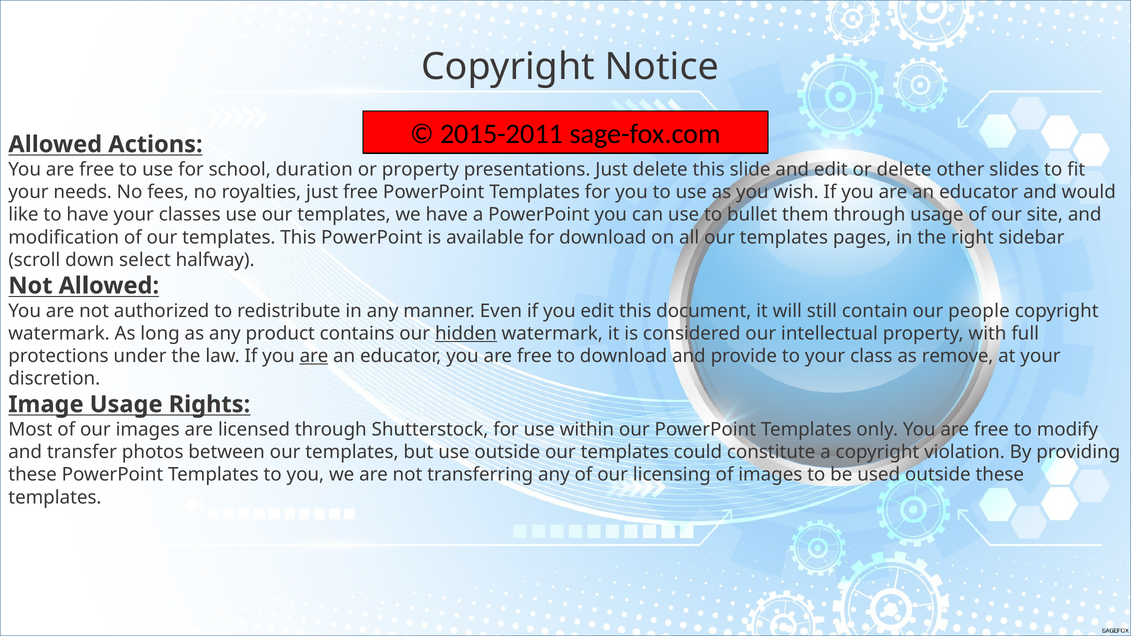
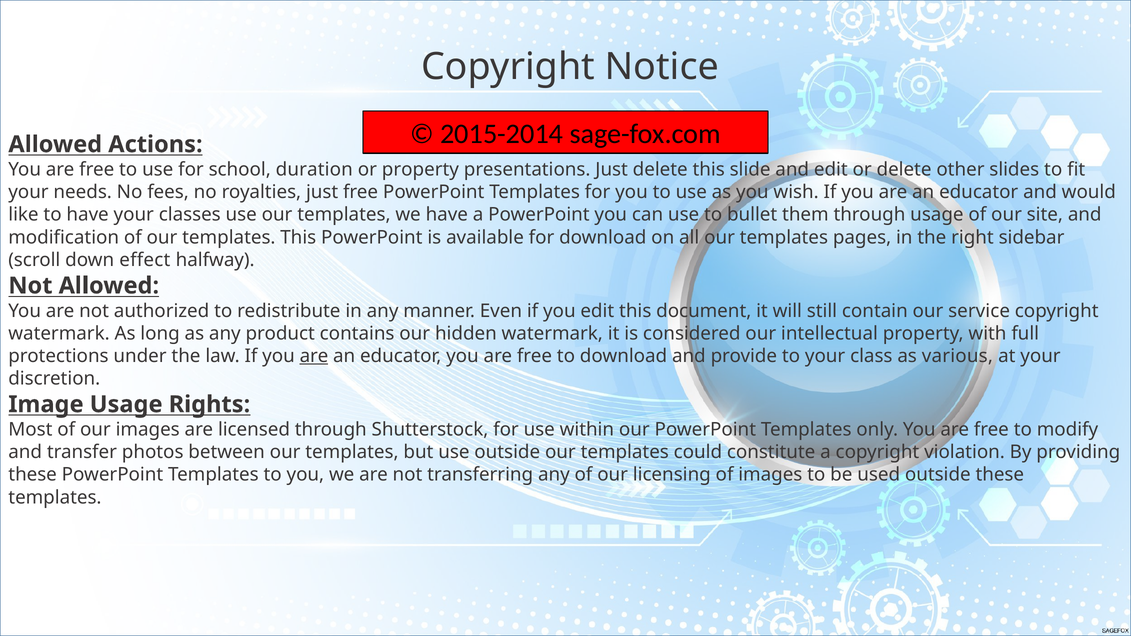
2015-2011: 2015-2011 -> 2015-2014
select: select -> effect
people: people -> service
hidden underline: present -> none
remove: remove -> various
